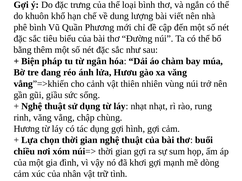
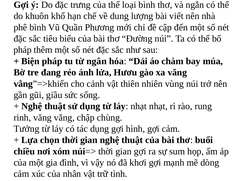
bằng at (23, 50): bằng -> pháp
Hương: Hương -> Tưởng
